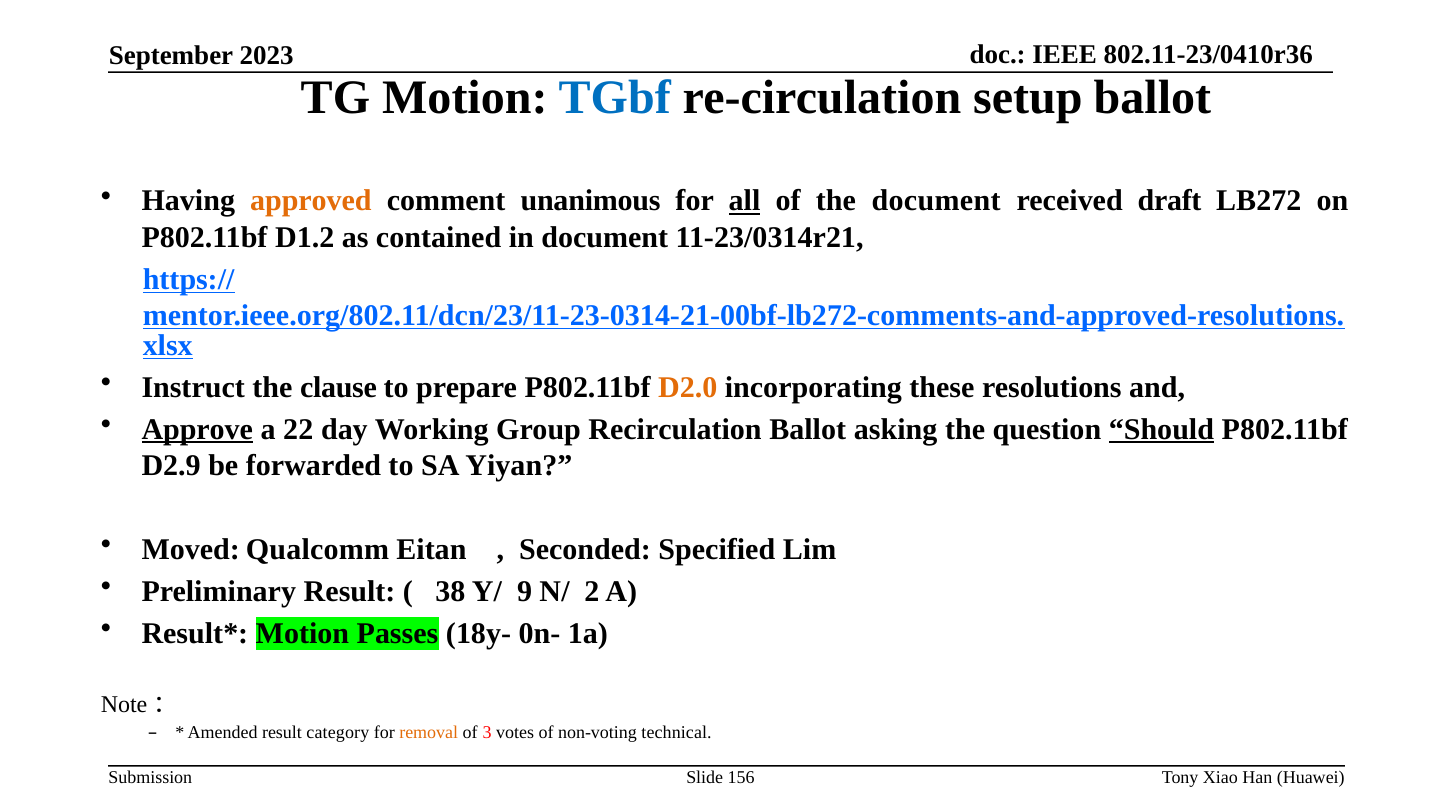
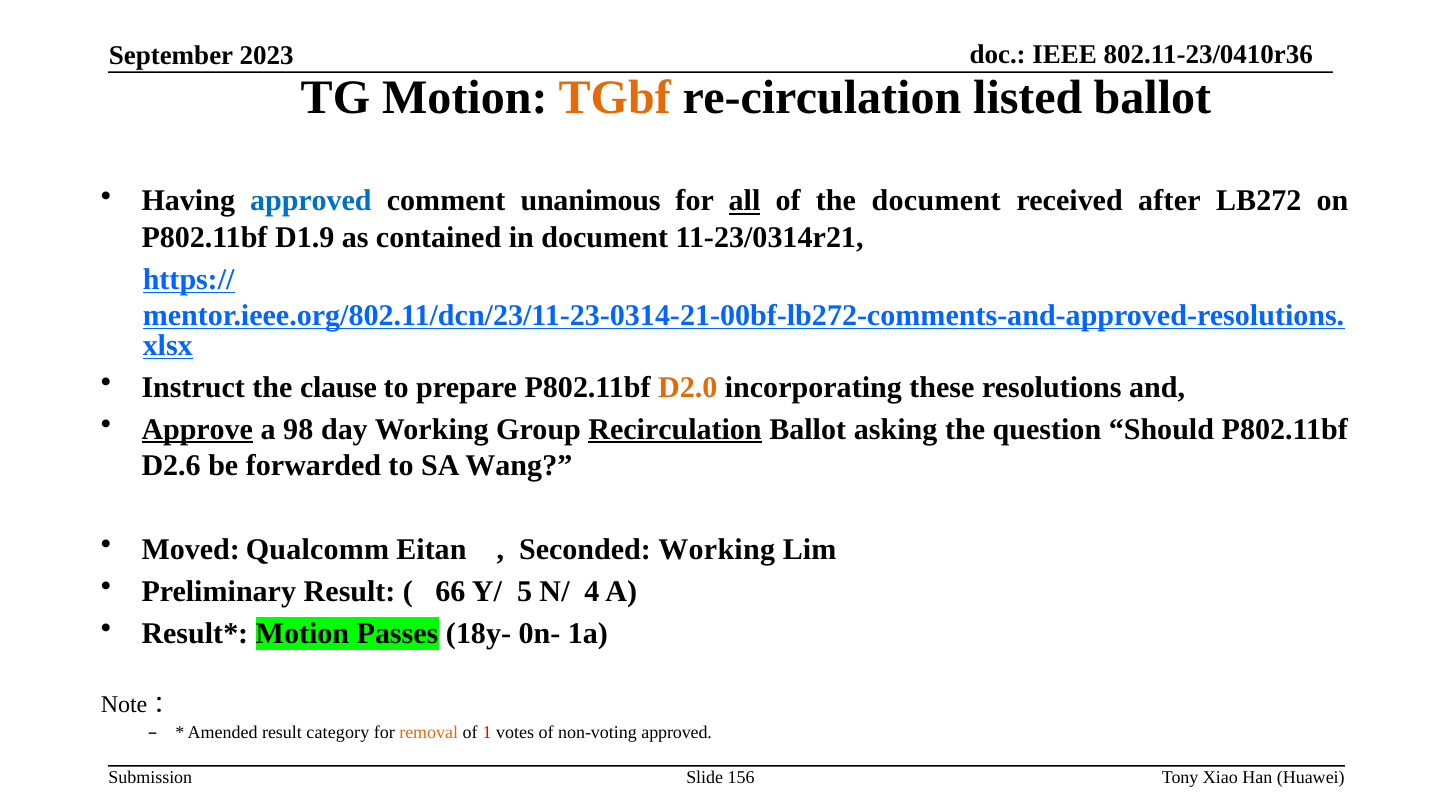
TGbf colour: blue -> orange
setup: setup -> listed
approved at (311, 201) colour: orange -> blue
draft: draft -> after
D1.2: D1.2 -> D1.9
22: 22 -> 98
Recirculation underline: none -> present
Should underline: present -> none
D2.9: D2.9 -> D2.6
Yiyan: Yiyan -> Wang
Seconded Specified: Specified -> Working
38: 38 -> 66
9: 9 -> 5
2: 2 -> 4
3: 3 -> 1
non-voting technical: technical -> approved
